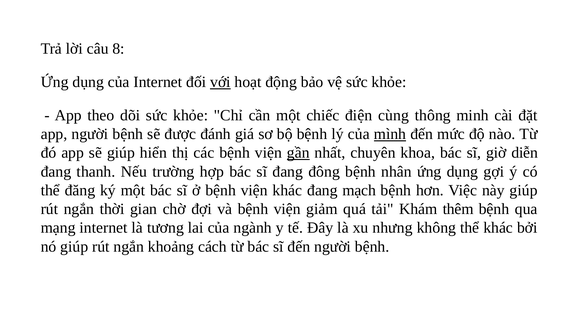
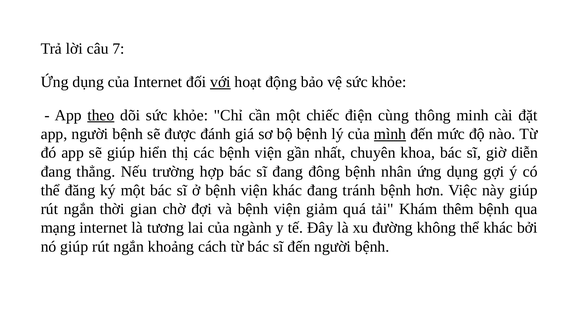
8: 8 -> 7
theo underline: none -> present
gần underline: present -> none
thanh: thanh -> thẳng
mạch: mạch -> tránh
nhưng: nhưng -> đường
